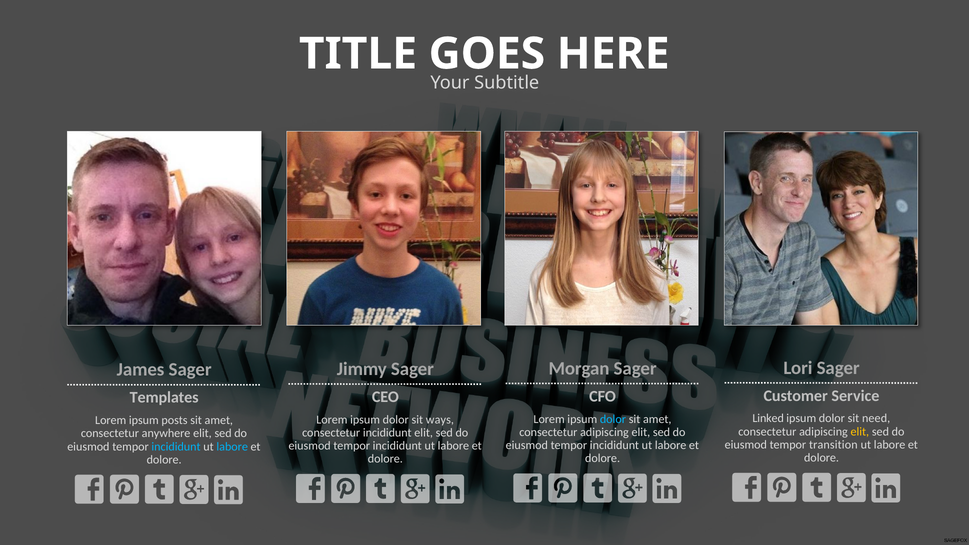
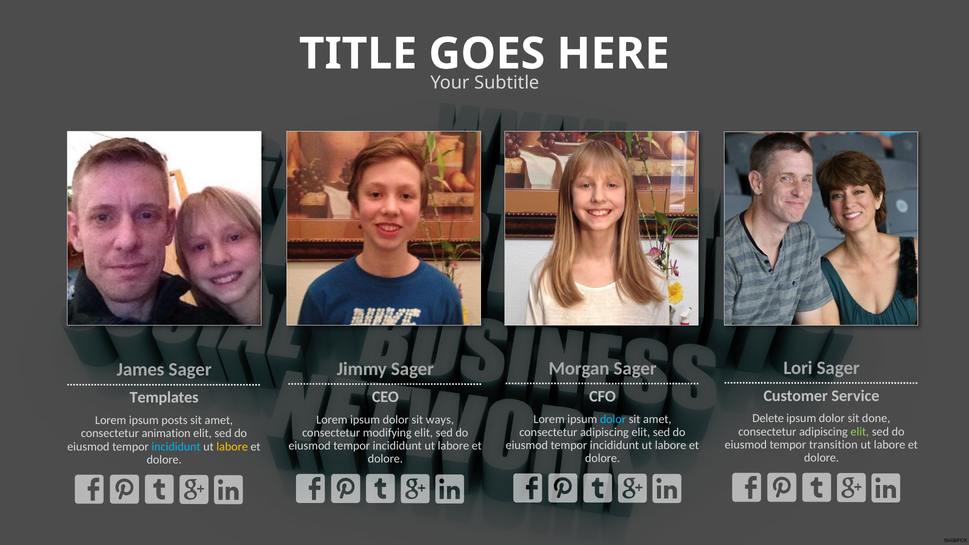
Linked: Linked -> Delete
need: need -> done
elit at (860, 432) colour: yellow -> light green
consectetur incididunt: incididunt -> modifying
anywhere: anywhere -> animation
labore at (232, 447) colour: light blue -> yellow
